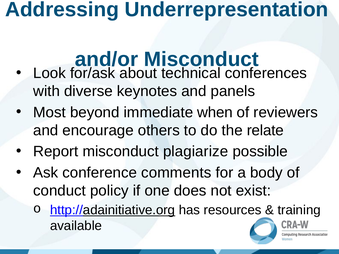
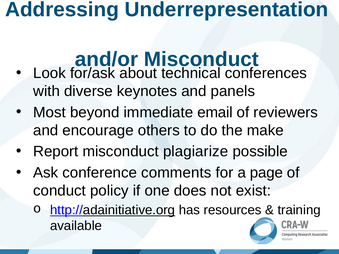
when: when -> email
relate: relate -> make
body: body -> page
